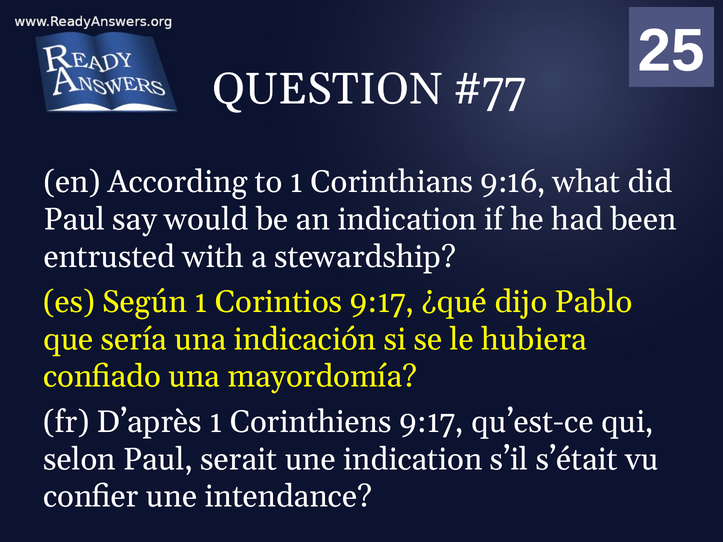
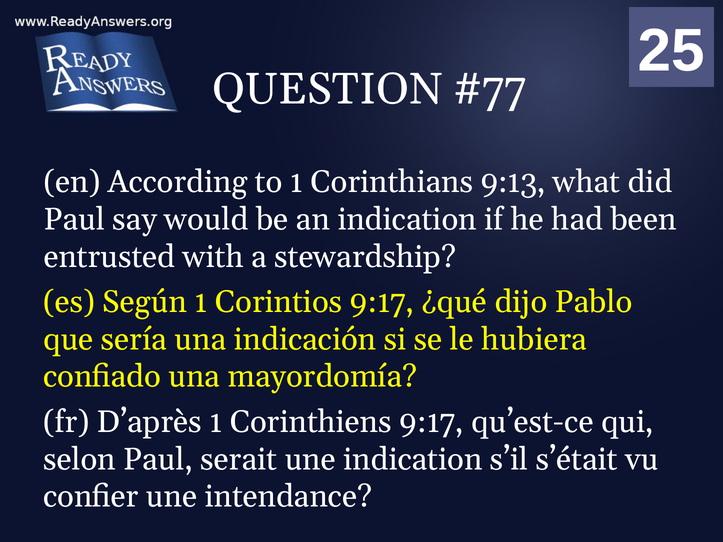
9:16: 9:16 -> 9:13
